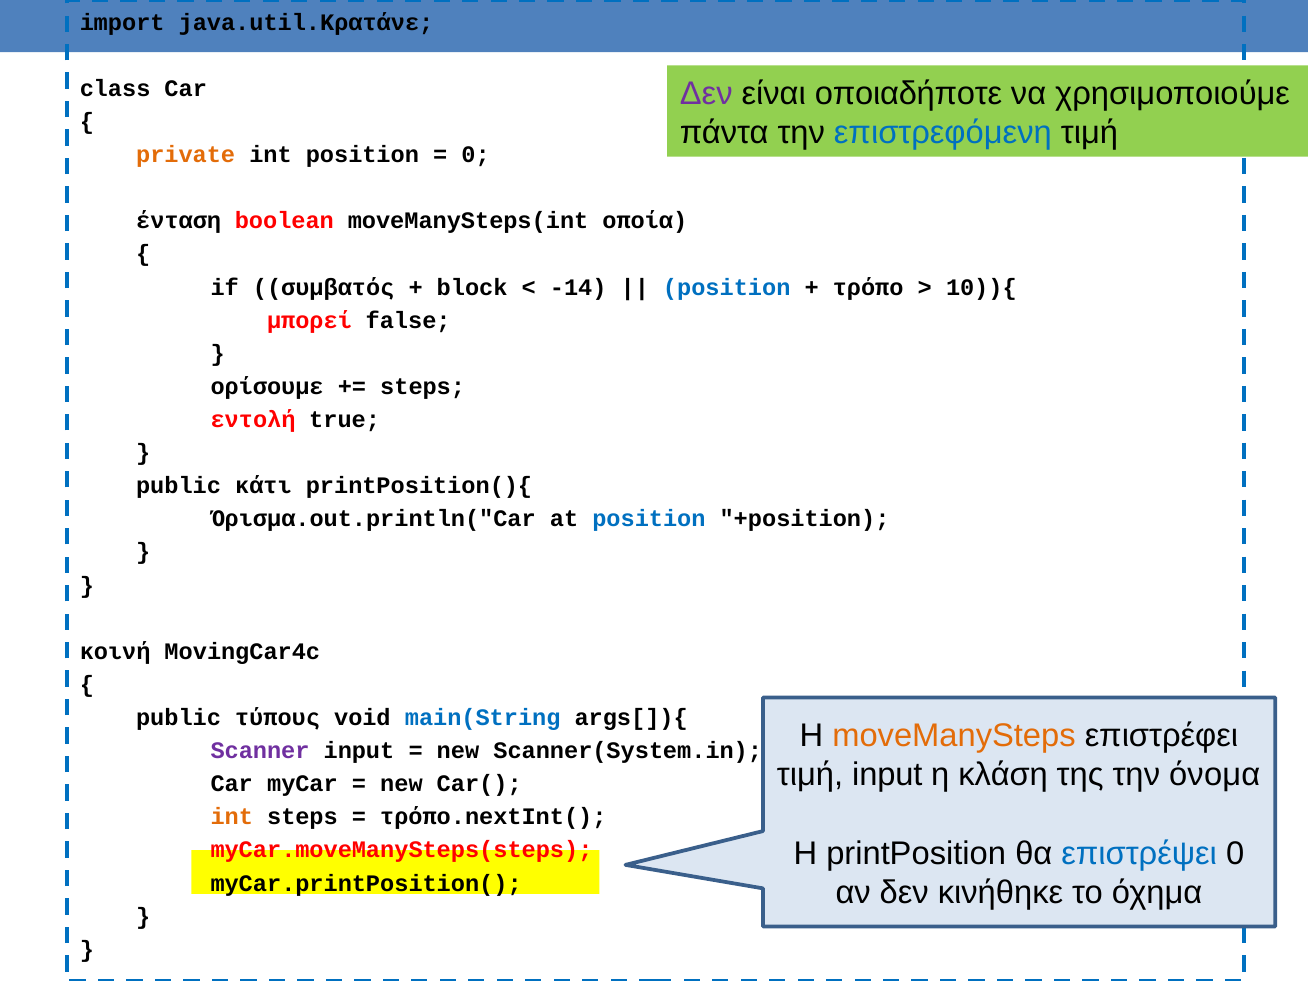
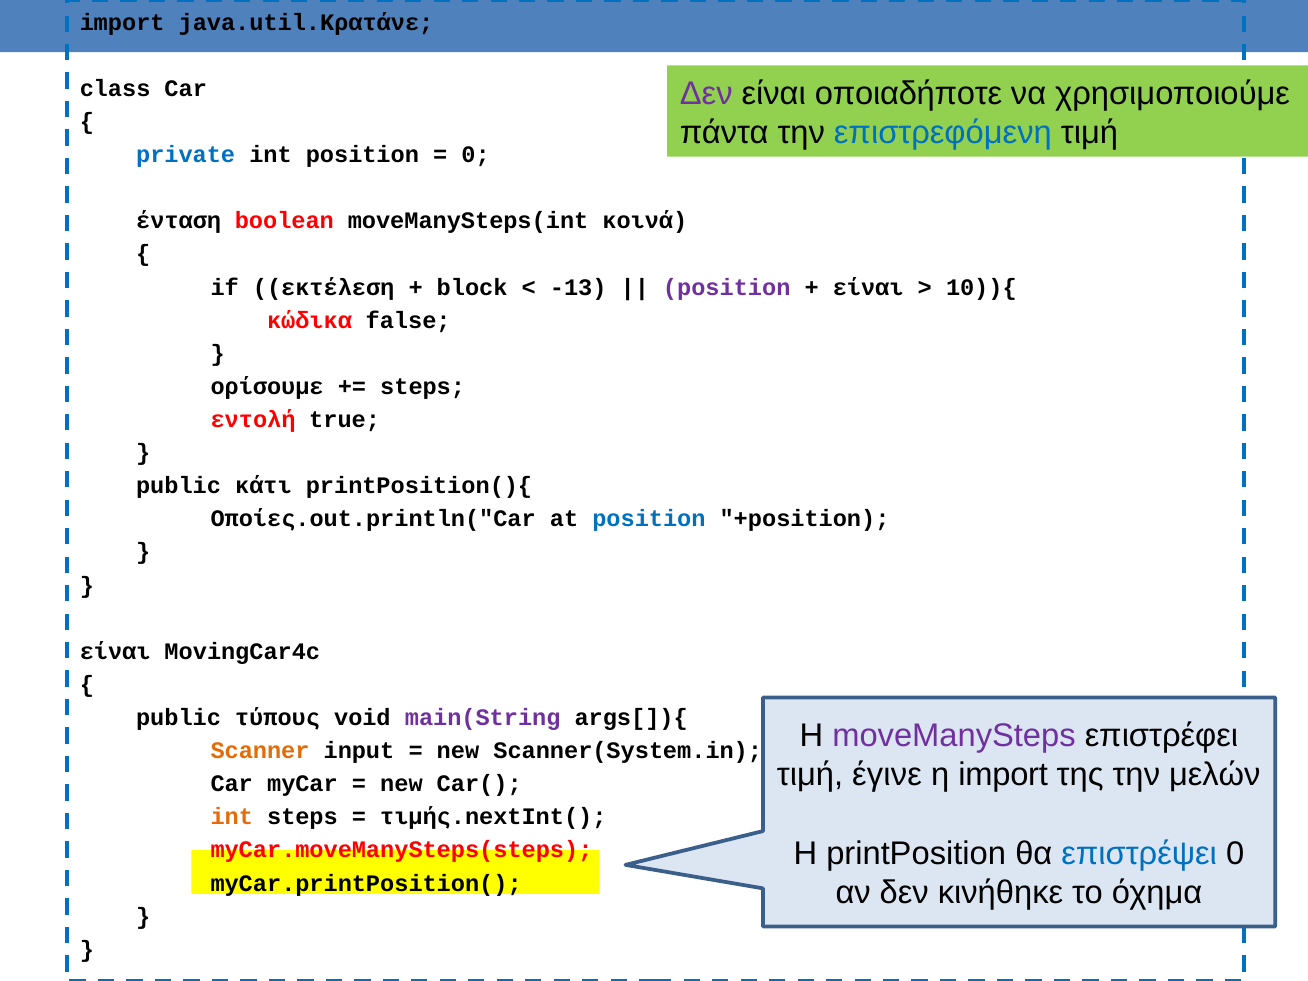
private colour: orange -> blue
οποία: οποία -> κοινά
συμβατός: συμβατός -> εκτέλεση
-14: -14 -> -13
position at (727, 287) colour: blue -> purple
τρόπο at (868, 287): τρόπο -> είναι
μπορεί: μπορεί -> κώδικα
Όρισμα.out.println("Car: Όρισμα.out.println("Car -> Οποίες.out.println("Car
κοινή at (115, 652): κοινή -> είναι
main(String colour: blue -> purple
moveManySteps colour: orange -> purple
Scanner colour: purple -> orange
τιμή input: input -> έγινε
η κλάση: κλάση -> import
όνομα: όνομα -> μελών
τρόπο.nextInt(: τρόπο.nextInt( -> τιμής.nextInt(
